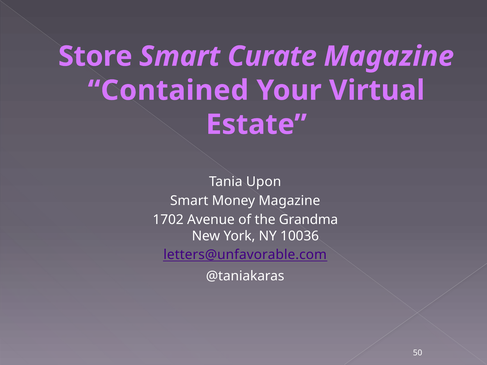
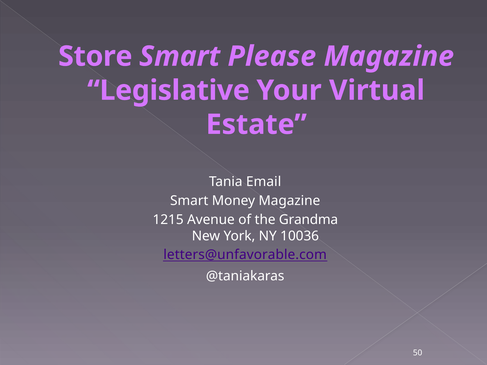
Curate: Curate -> Please
Contained: Contained -> Legislative
Upon: Upon -> Email
1702: 1702 -> 1215
